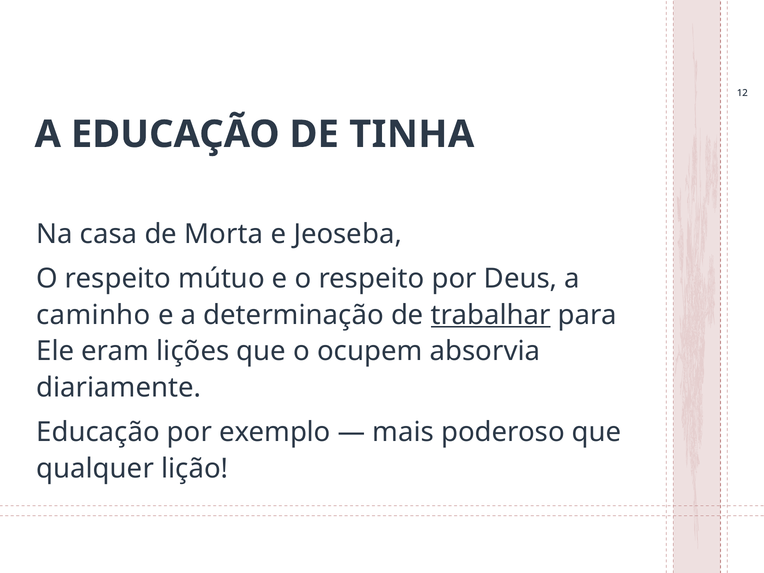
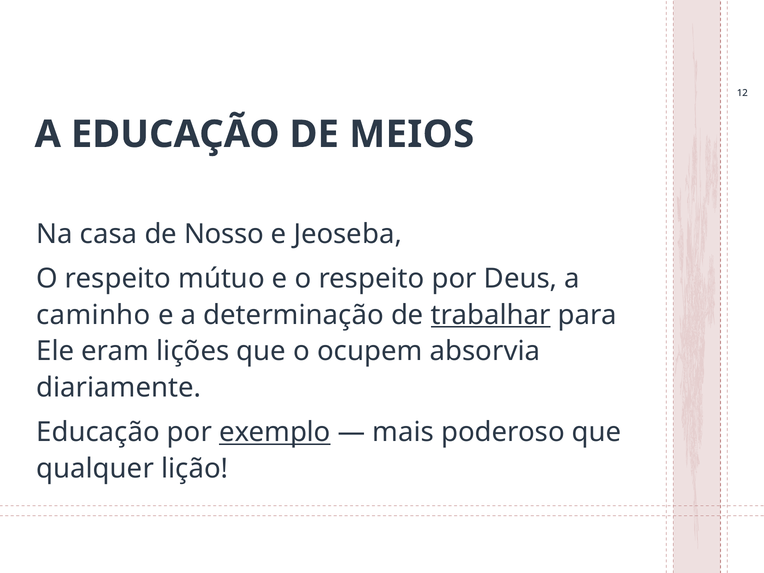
TINHA: TINHA -> MEIOS
Morta: Morta -> Nosso
exemplo underline: none -> present
